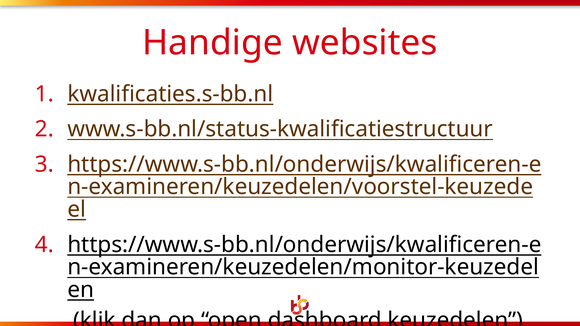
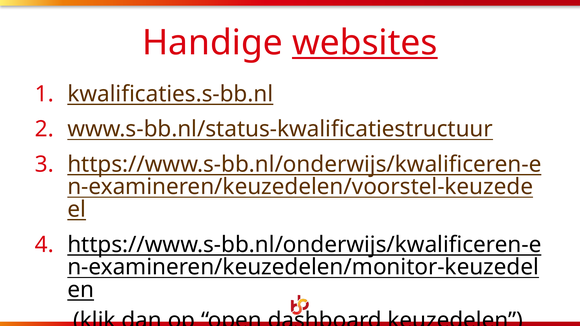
websites underline: none -> present
